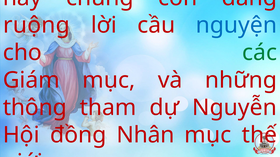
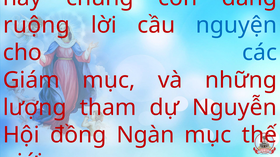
các colour: green -> blue
thông: thông -> lượng
Nhân: Nhân -> Ngàn
